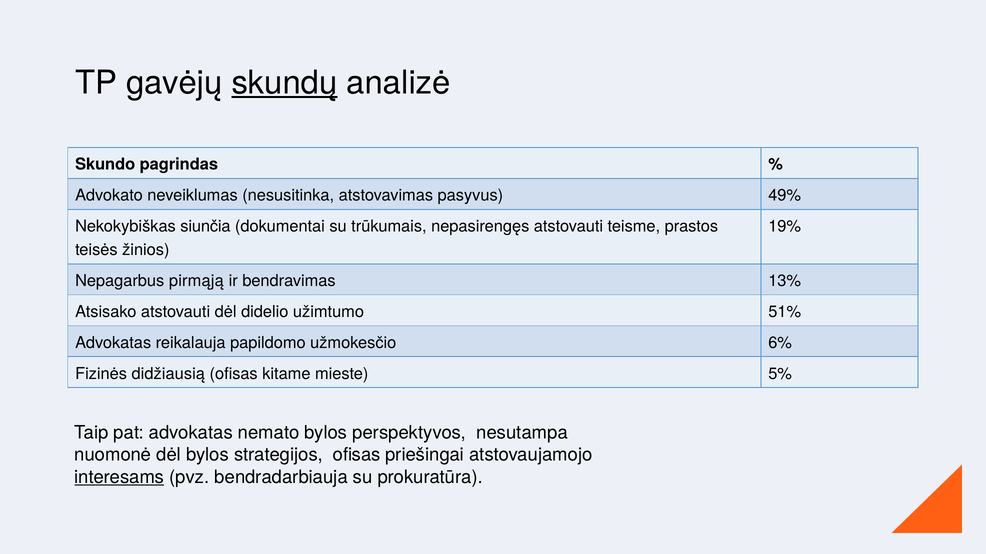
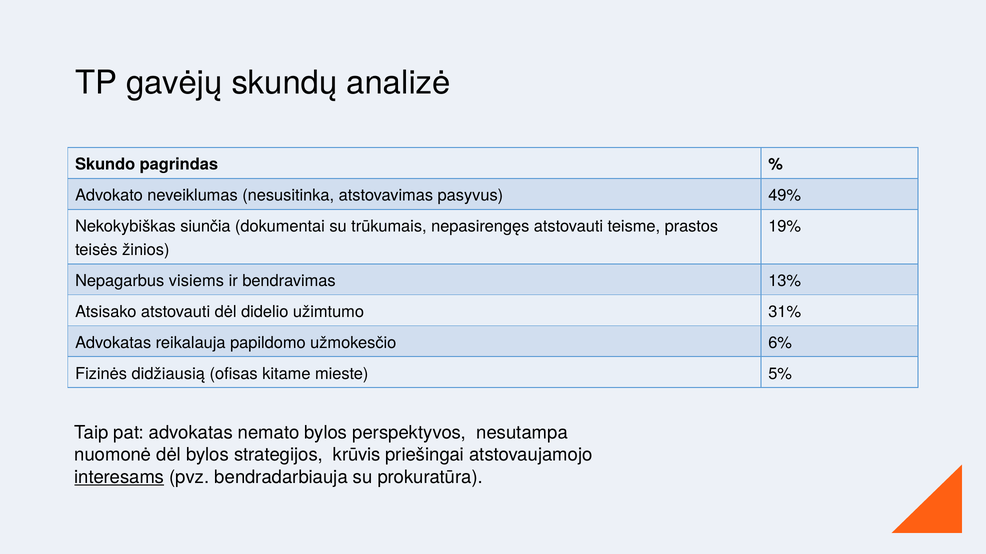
skundų underline: present -> none
pirmąją: pirmąją -> visiems
51%: 51% -> 31%
strategijos ofisas: ofisas -> krūvis
